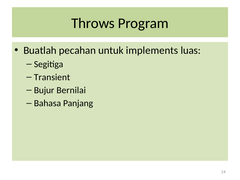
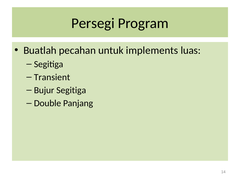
Throws: Throws -> Persegi
Bujur Bernilai: Bernilai -> Segitiga
Bahasa: Bahasa -> Double
